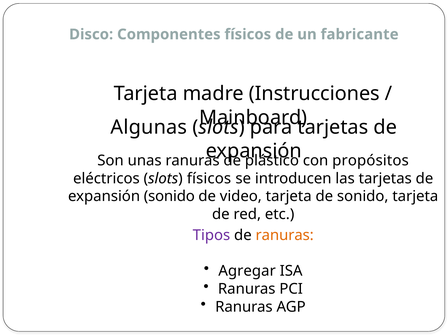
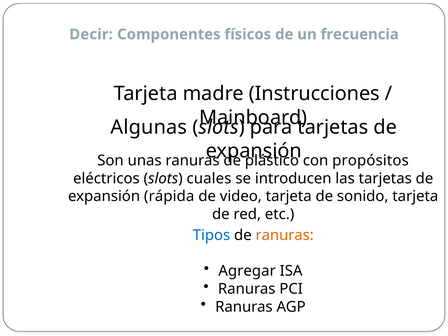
Disco: Disco -> Decir
fabricante: fabricante -> frecuencia
slots físicos: físicos -> cuales
expansión sonido: sonido -> rápida
Tipos colour: purple -> blue
